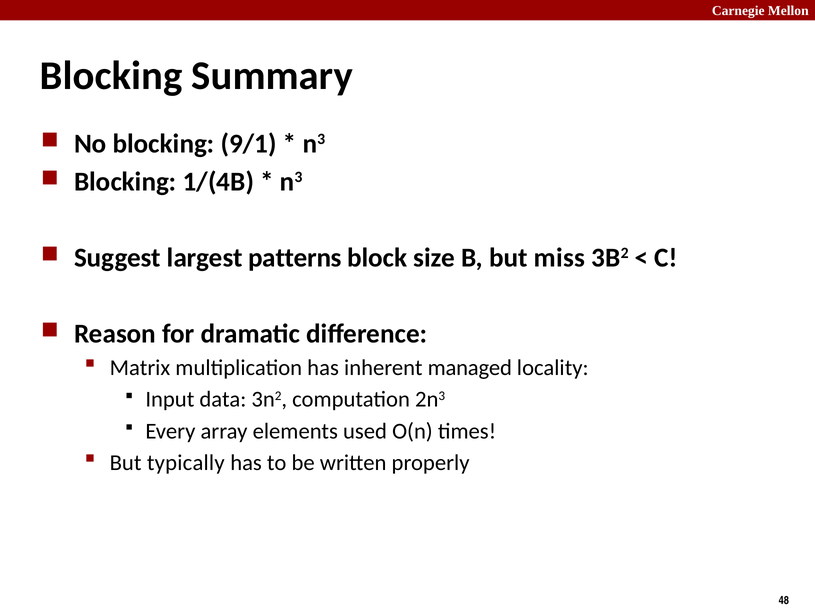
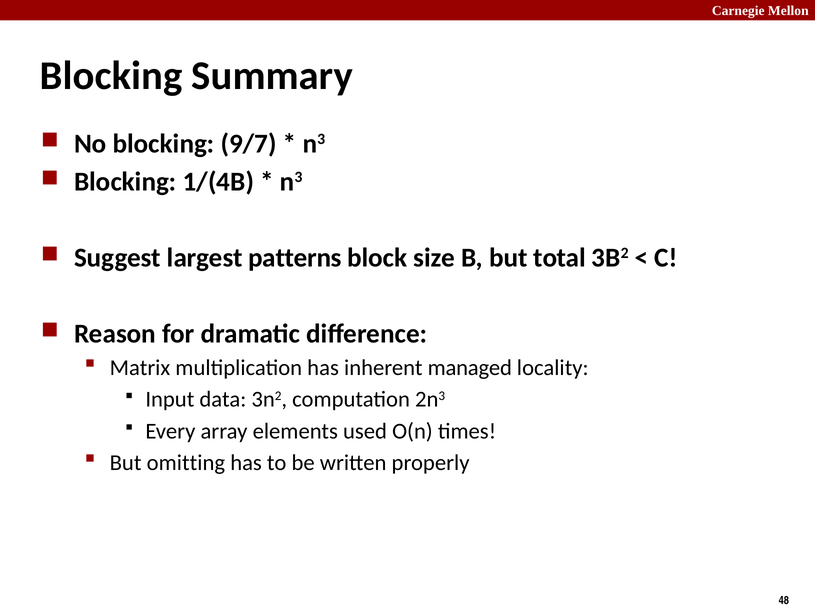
9/1: 9/1 -> 9/7
miss: miss -> total
typically: typically -> omitting
